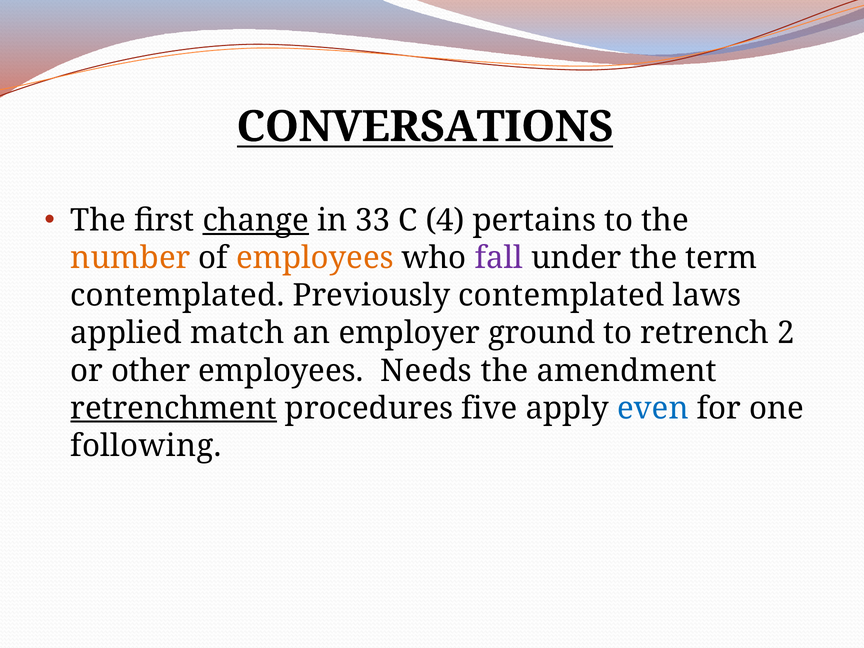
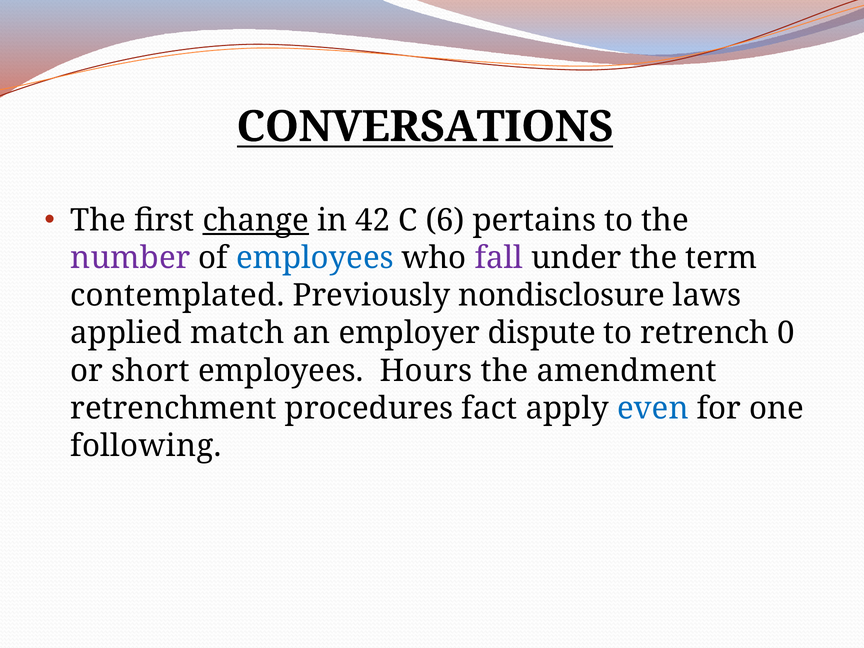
33: 33 -> 42
4: 4 -> 6
number colour: orange -> purple
employees at (315, 258) colour: orange -> blue
Previously contemplated: contemplated -> nondisclosure
ground: ground -> dispute
2: 2 -> 0
other: other -> short
Needs: Needs -> Hours
retrenchment underline: present -> none
five: five -> fact
